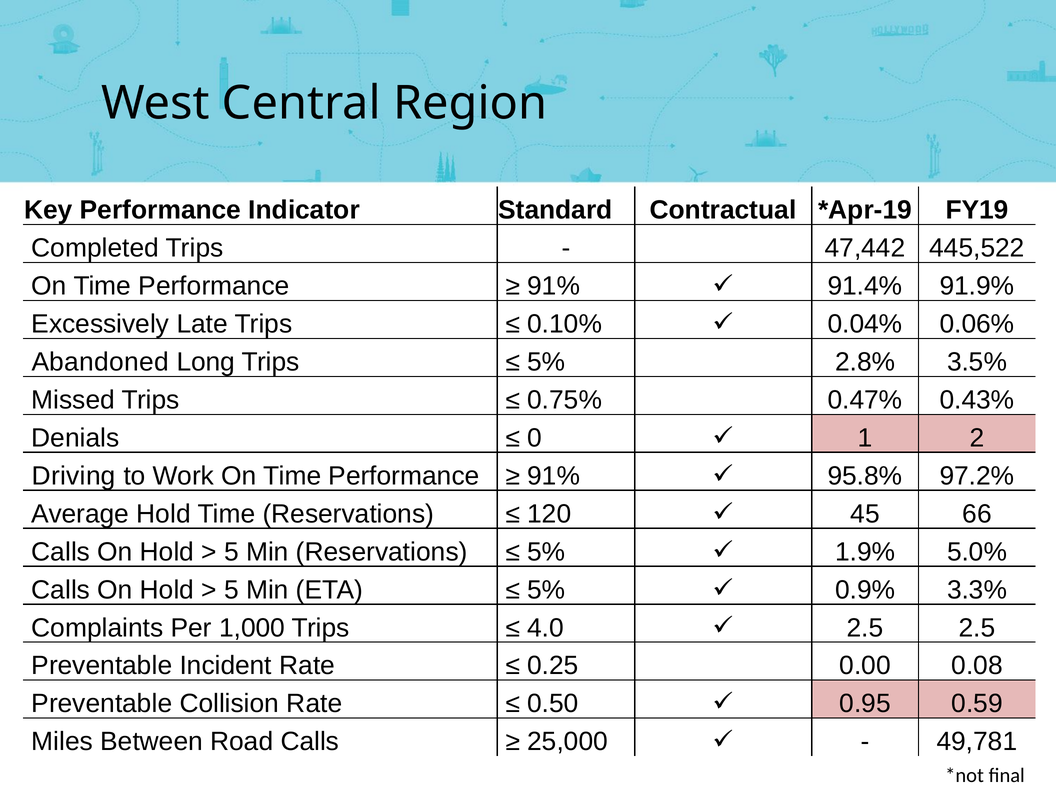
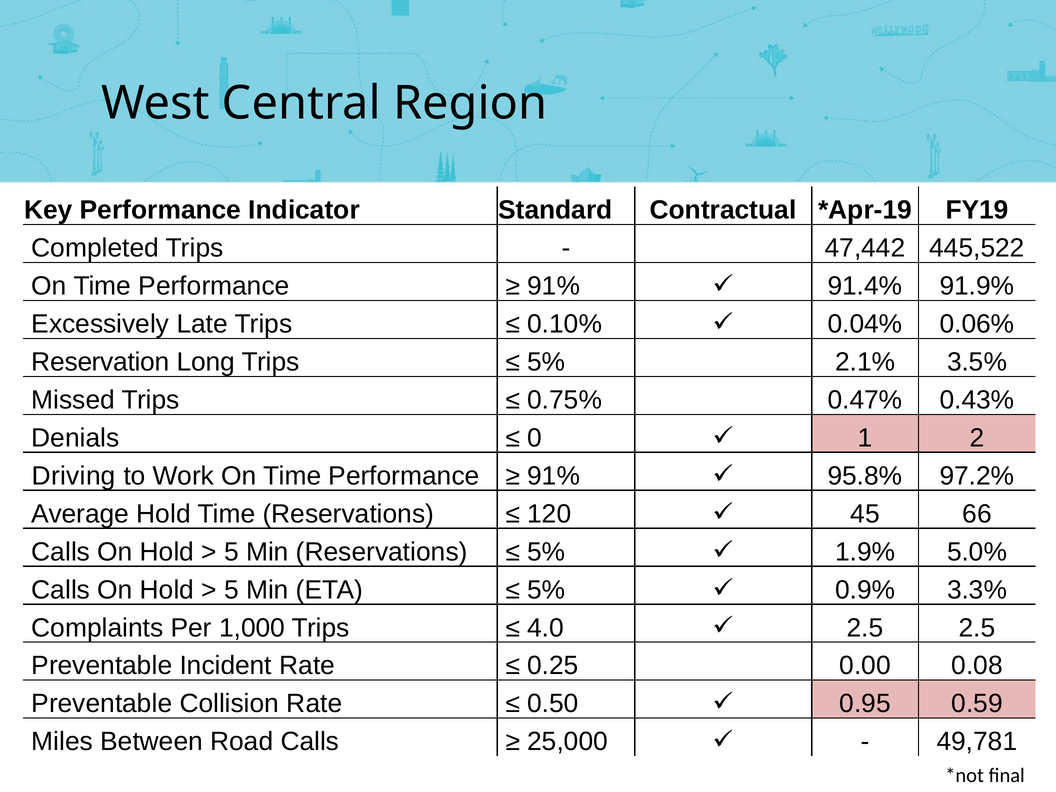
Abandoned: Abandoned -> Reservation
2.8%: 2.8% -> 2.1%
